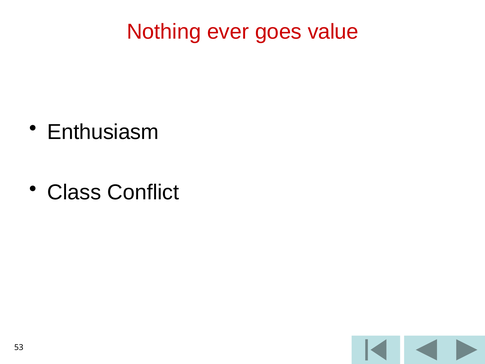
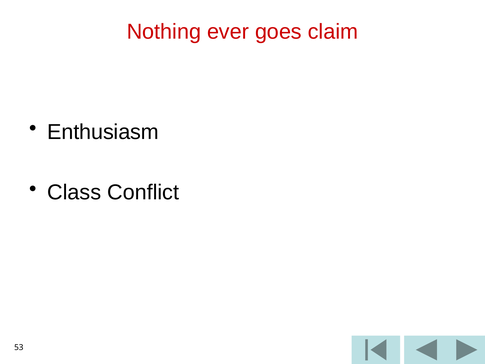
value: value -> claim
